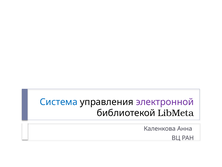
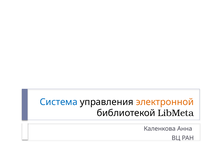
электронной colour: purple -> orange
